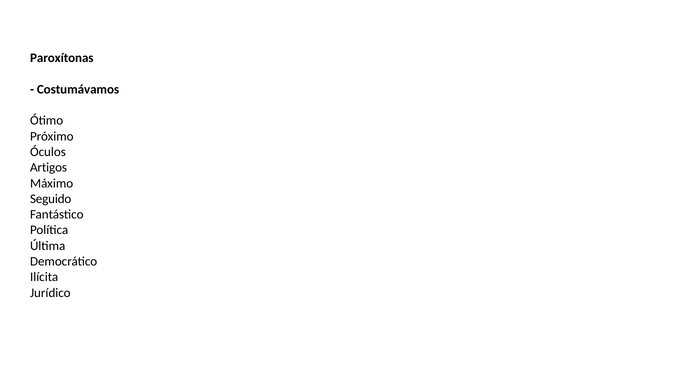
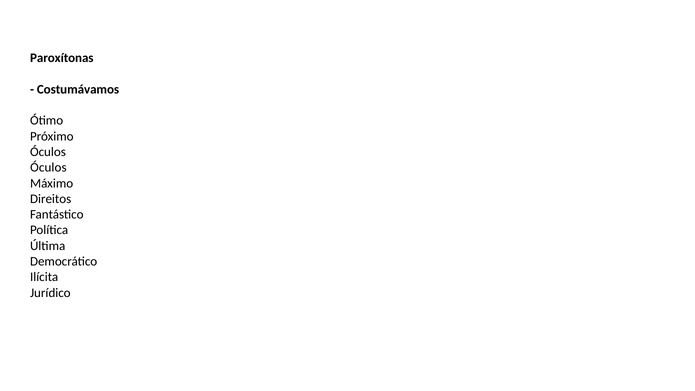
Artigos at (49, 168): Artigos -> Óculos
Seguido: Seguido -> Direitos
